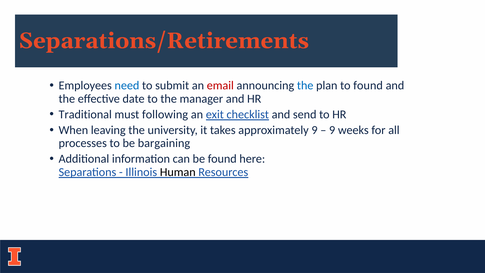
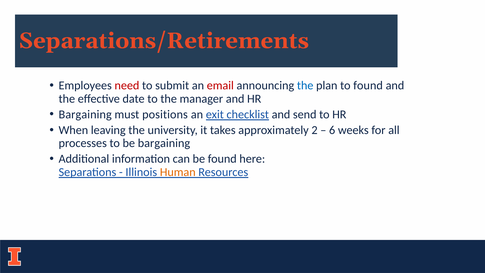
need colour: blue -> red
Traditional at (85, 114): Traditional -> Bargaining
following: following -> positions
approximately 9: 9 -> 2
9 at (332, 130): 9 -> 6
Human colour: black -> orange
